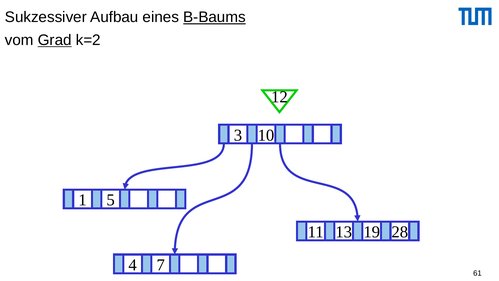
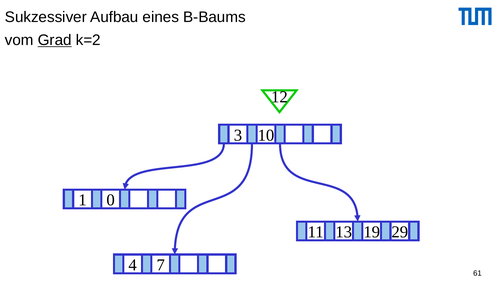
B-Baums underline: present -> none
5: 5 -> 0
28: 28 -> 29
